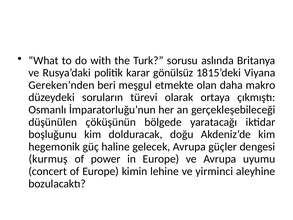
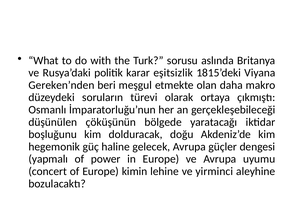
gönülsüz: gönülsüz -> eşitsizlik
kurmuş: kurmuş -> yapmalı
